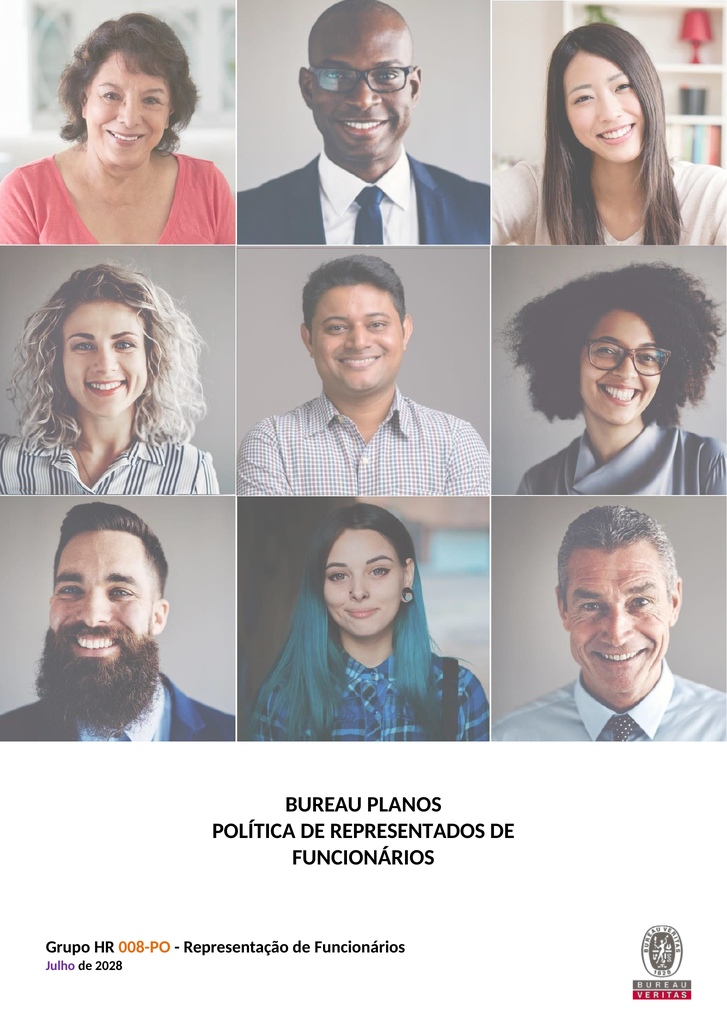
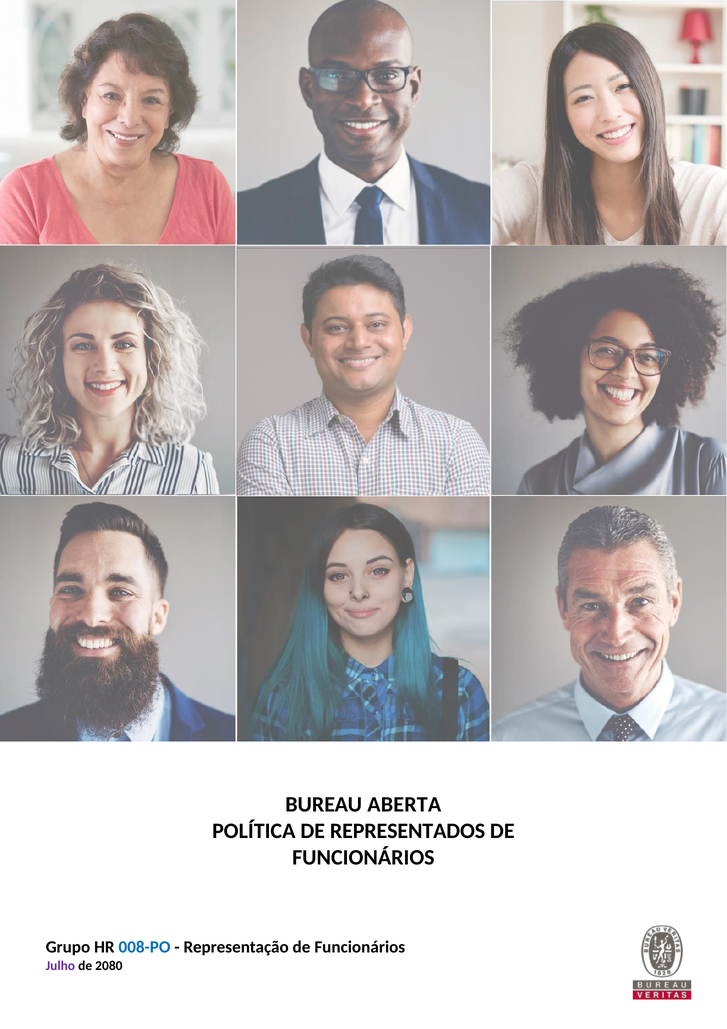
PLANOS: PLANOS -> ABERTA
008-PO at (145, 947) colour: orange -> blue
2028: 2028 -> 2080
